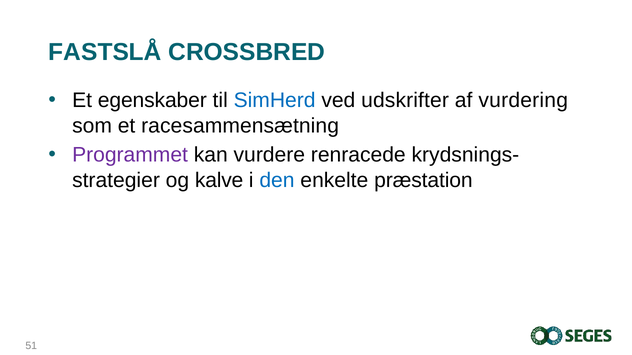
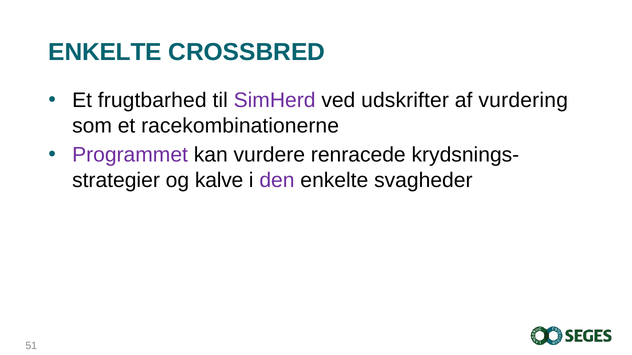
FASTSLÅ at (105, 52): FASTSLÅ -> ENKELTE
egenskaber: egenskaber -> frugtbarhed
SimHerd colour: blue -> purple
racesammensætning: racesammensætning -> racekombinationerne
den colour: blue -> purple
præstation: præstation -> svagheder
